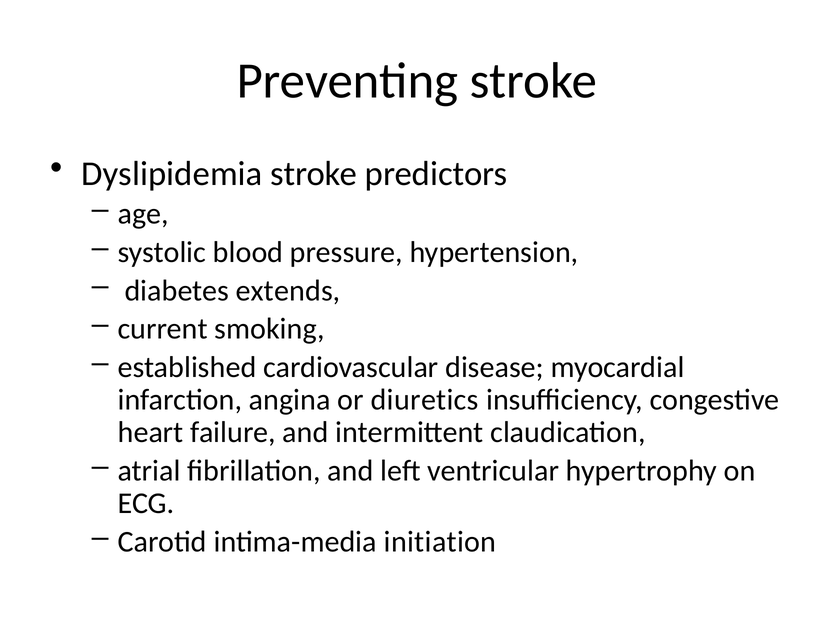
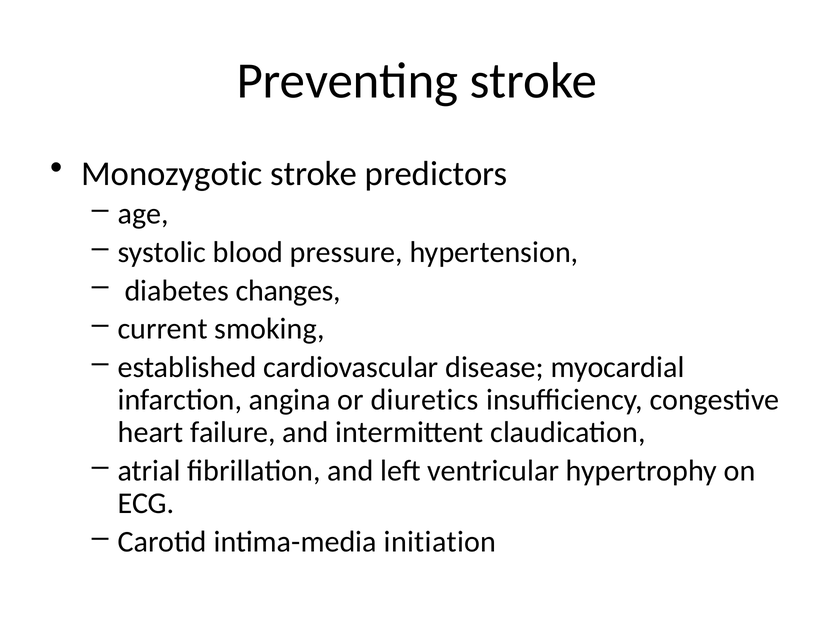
Dyslipidemia: Dyslipidemia -> Monozygotic
extends: extends -> changes
